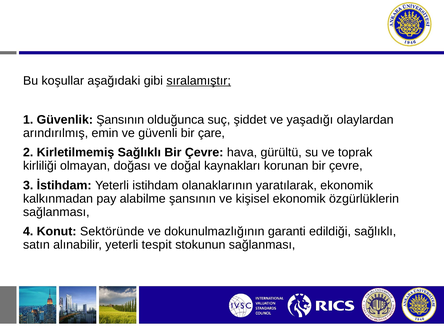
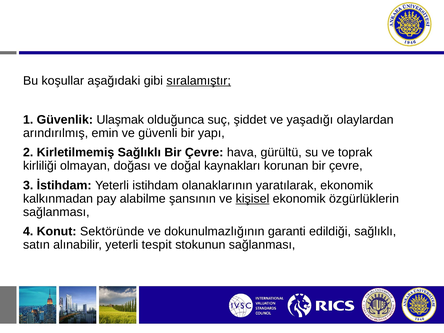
Güvenlik Şansının: Şansının -> Ulaşmak
çare: çare -> yapı
kişisel underline: none -> present
